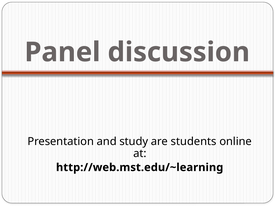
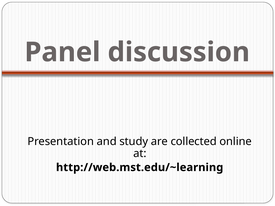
students: students -> collected
